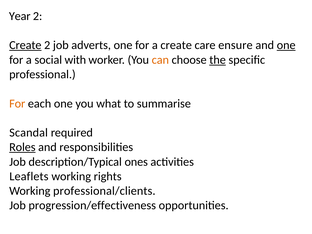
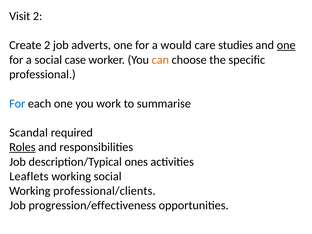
Year: Year -> Visit
Create at (25, 45) underline: present -> none
a create: create -> would
ensure: ensure -> studies
with: with -> case
the underline: present -> none
For at (17, 103) colour: orange -> blue
what: what -> work
working rights: rights -> social
